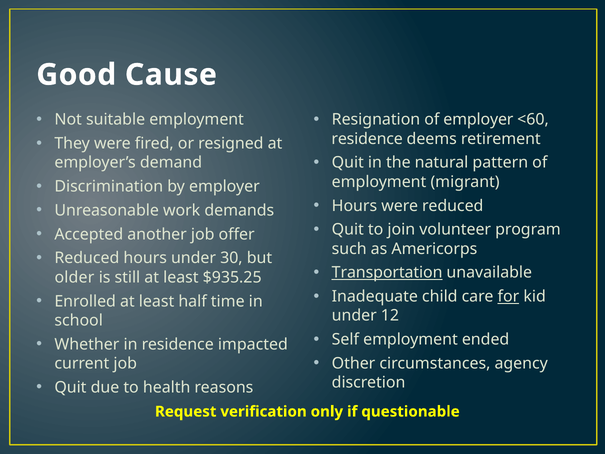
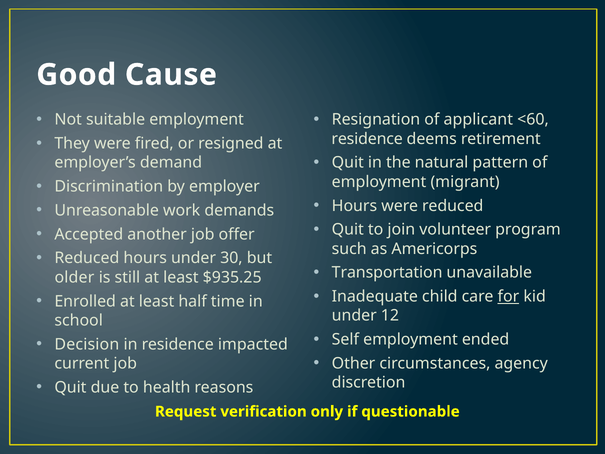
of employer: employer -> applicant
Transportation underline: present -> none
Whether: Whether -> Decision
